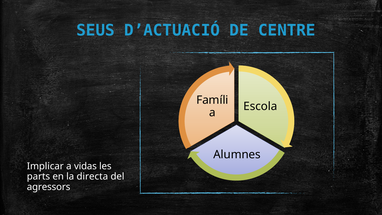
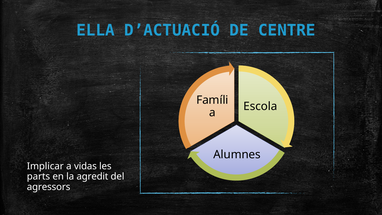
SEUS: SEUS -> ELLA
directa: directa -> agredit
